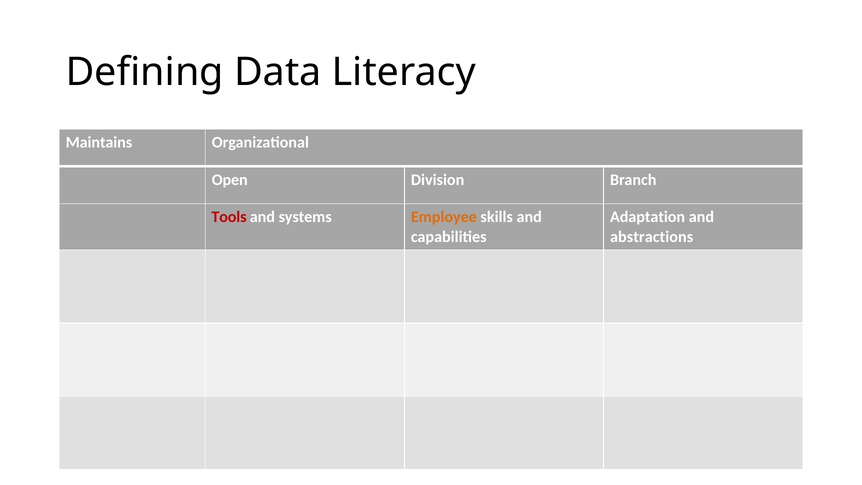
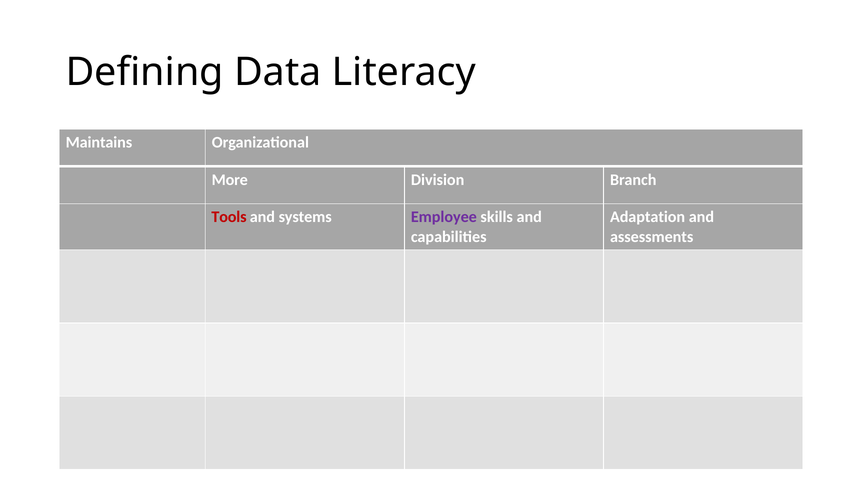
Open: Open -> More
Employee colour: orange -> purple
abstractions: abstractions -> assessments
